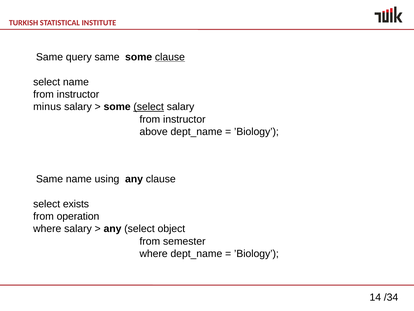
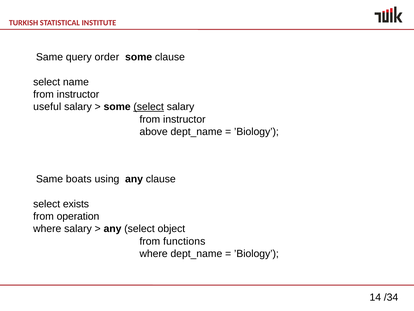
query same: same -> order
clause at (170, 57) underline: present -> none
minus: minus -> useful
Same name: name -> boats
semester: semester -> functions
